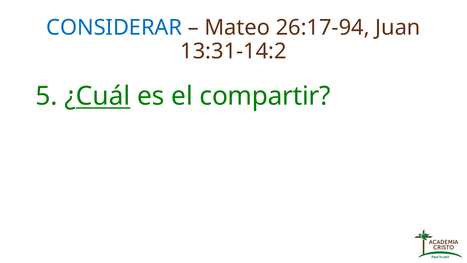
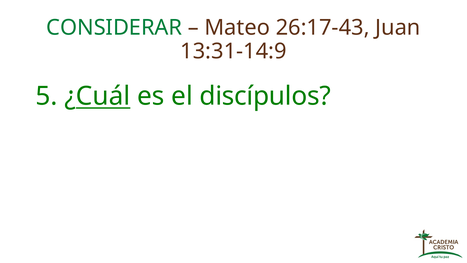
CONSIDERAR colour: blue -> green
26:17-94: 26:17-94 -> 26:17-43
13:31-14:2: 13:31-14:2 -> 13:31-14:9
compartir: compartir -> discípulos
